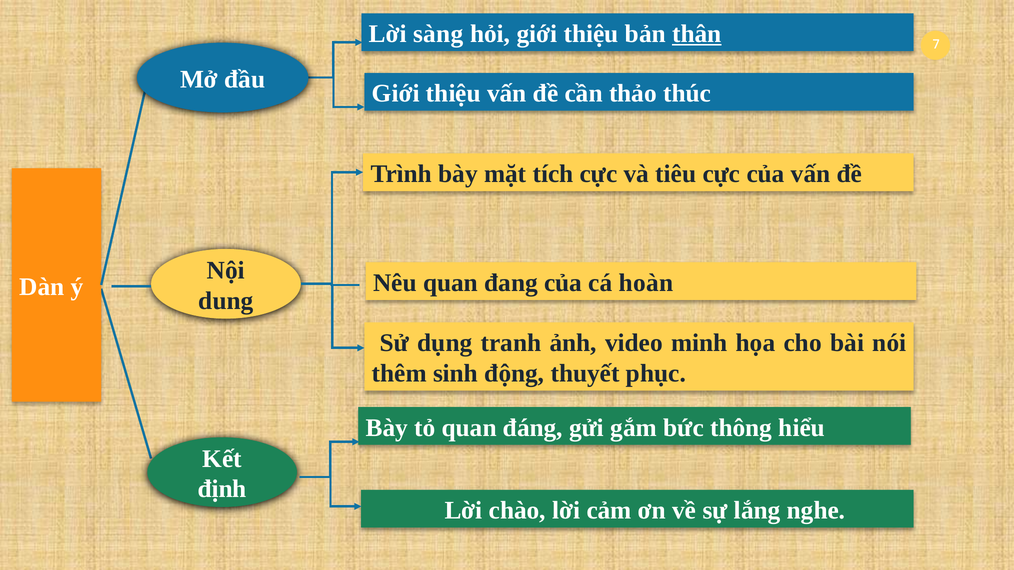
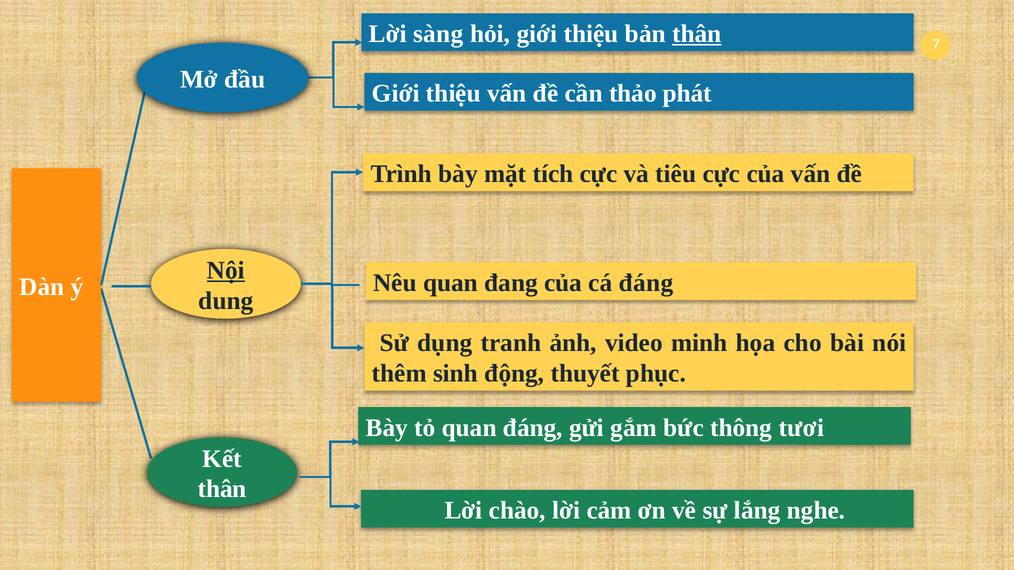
thúc: thúc -> phát
Nội underline: none -> present
cá hoàn: hoàn -> đáng
hiểu: hiểu -> tươi
định at (222, 489): định -> thân
